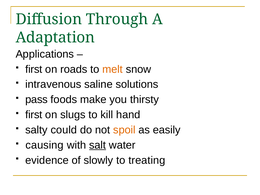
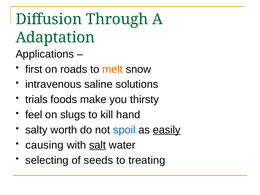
pass: pass -> trials
first at (34, 115): first -> feel
could: could -> worth
spoil colour: orange -> blue
easily underline: none -> present
evidence: evidence -> selecting
slowly: slowly -> seeds
